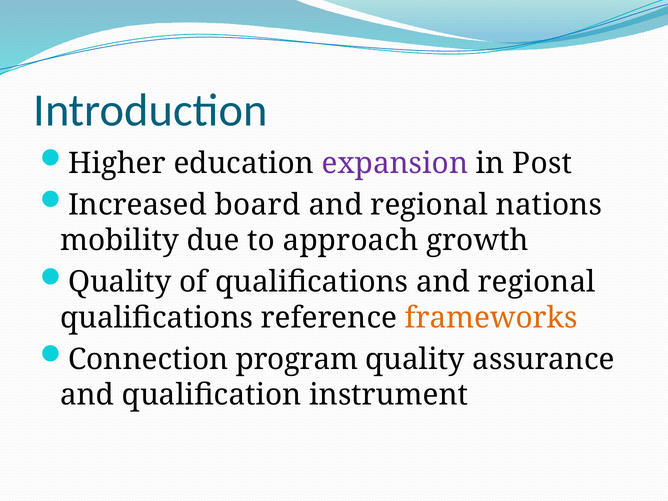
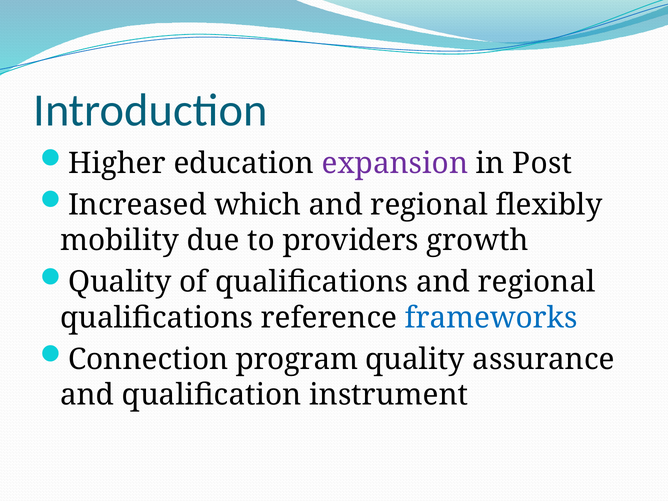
board: board -> which
nations: nations -> flexibly
approach: approach -> providers
frameworks colour: orange -> blue
